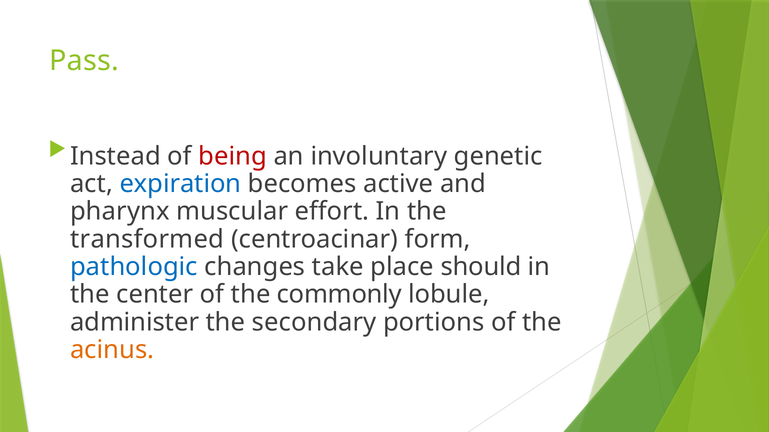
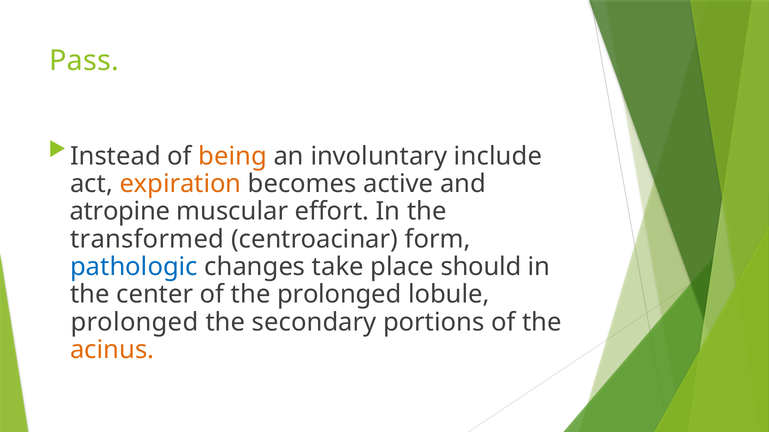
being colour: red -> orange
genetic: genetic -> include
expiration colour: blue -> orange
pharynx: pharynx -> atropine
the commonly: commonly -> prolonged
administer at (135, 323): administer -> prolonged
